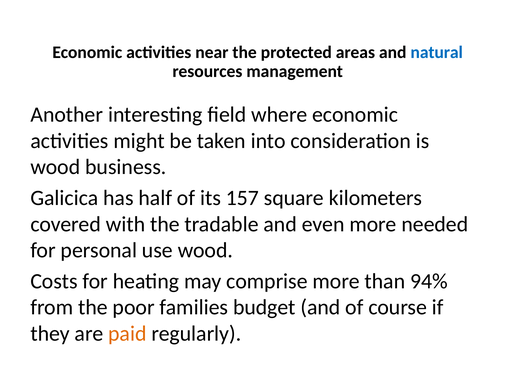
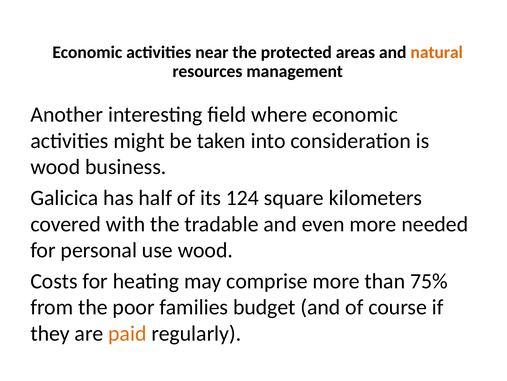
natural colour: blue -> orange
157: 157 -> 124
94%: 94% -> 75%
